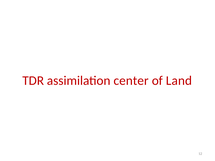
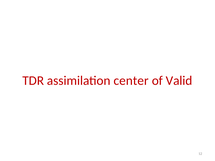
Land: Land -> Valid
